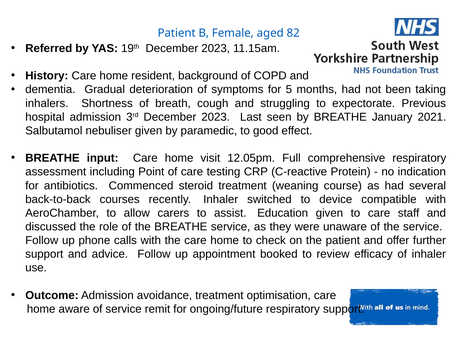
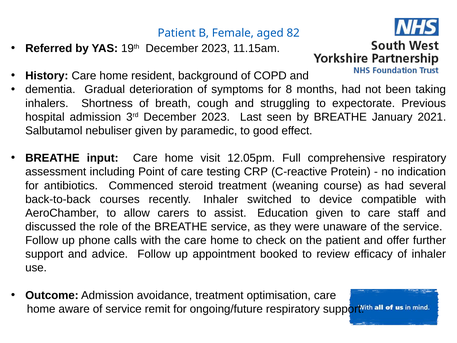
5: 5 -> 8
